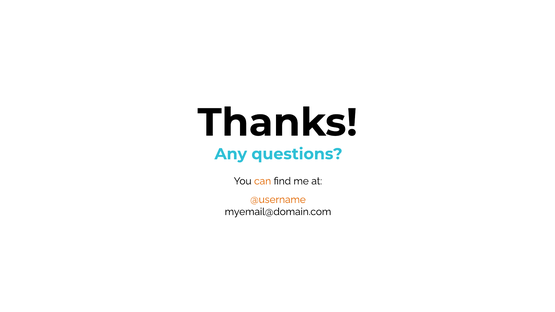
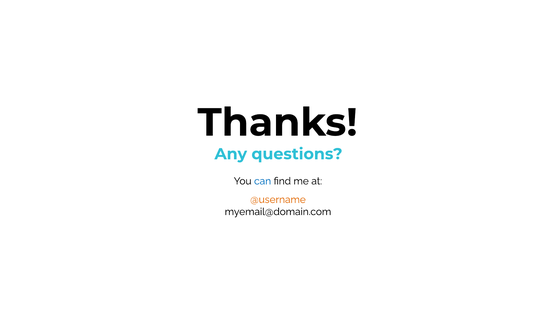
can colour: orange -> blue
